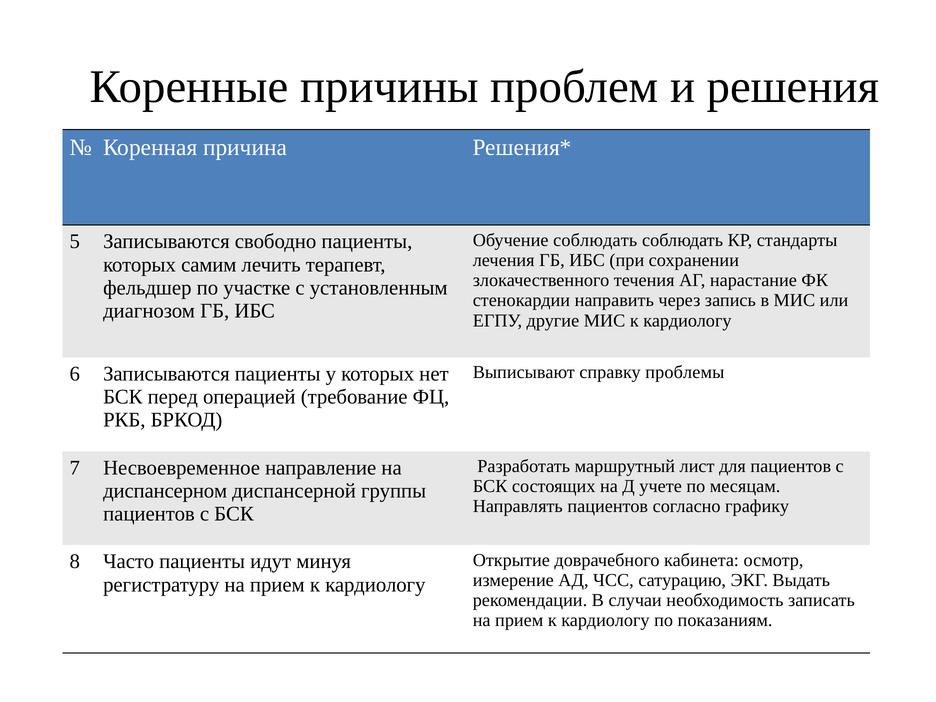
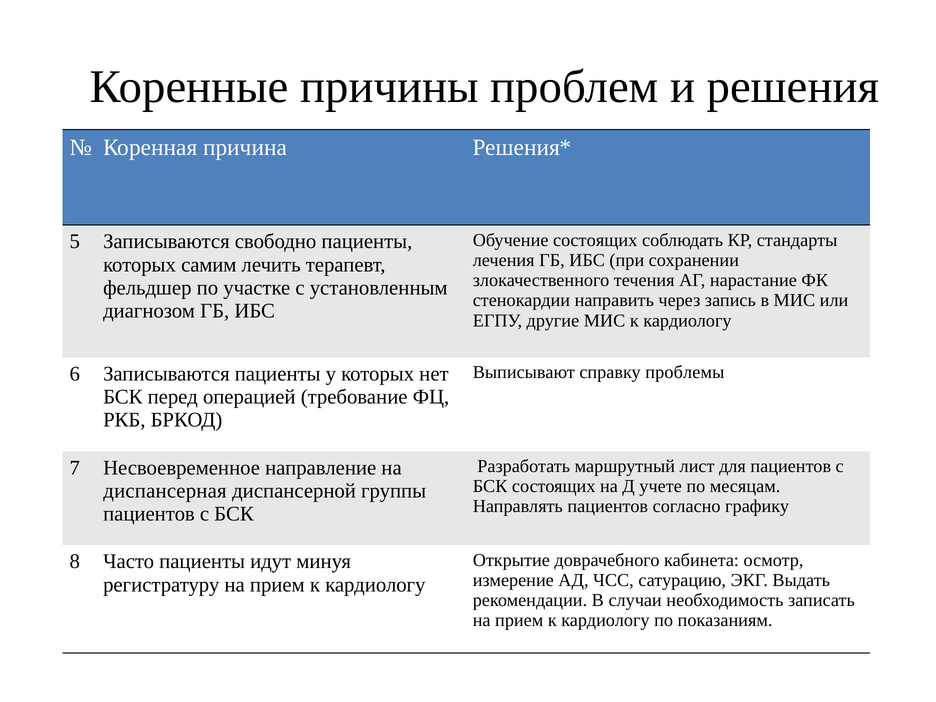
Обучение соблюдать: соблюдать -> состоящих
диспансерном: диспансерном -> диспансерная
